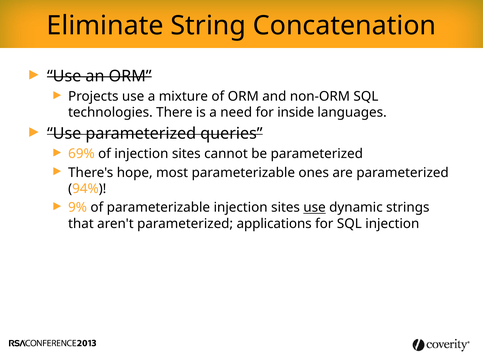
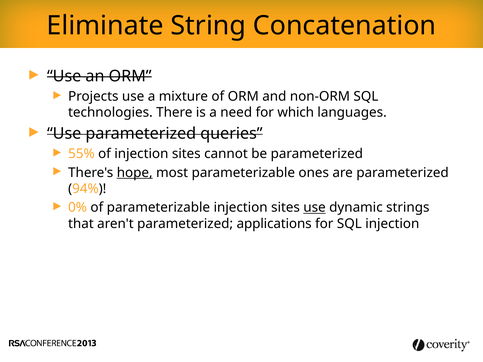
inside: inside -> which
69%: 69% -> 55%
hope underline: none -> present
9%: 9% -> 0%
